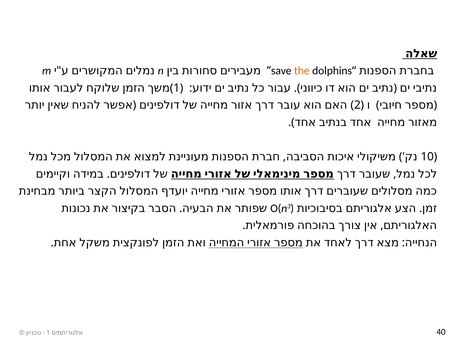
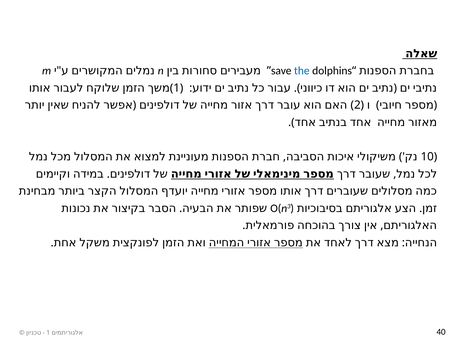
the colour: orange -> blue
